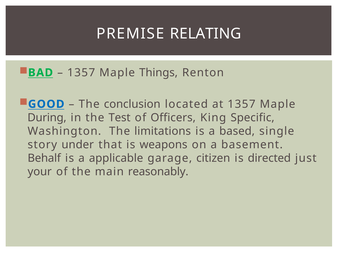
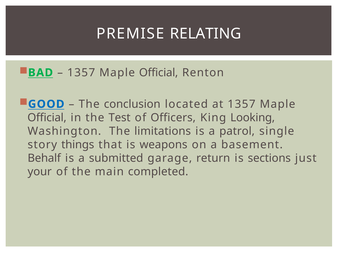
Things at (159, 73): Things -> Official
During at (47, 118): During -> Official
Specific: Specific -> Looking
based: based -> patrol
under: under -> things
applicable: applicable -> submitted
citizen: citizen -> return
directed: directed -> sections
reasonably: reasonably -> completed
